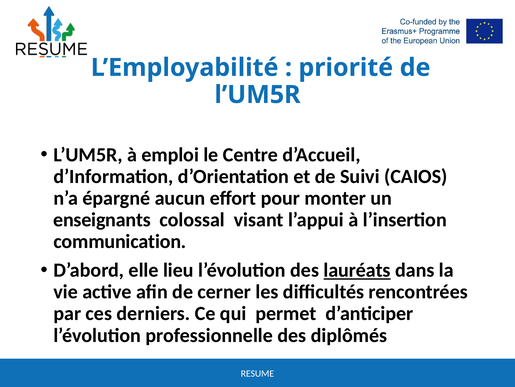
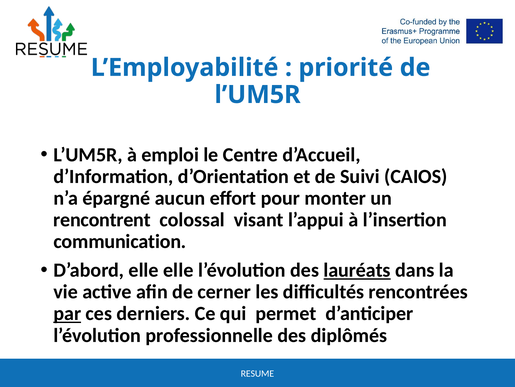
enseignants: enseignants -> rencontrent
elle lieu: lieu -> elle
par underline: none -> present
